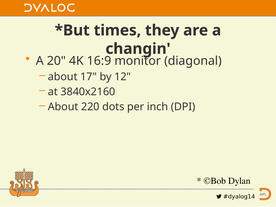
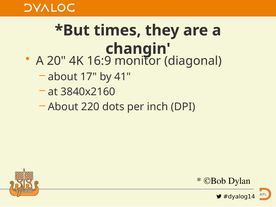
12: 12 -> 41
